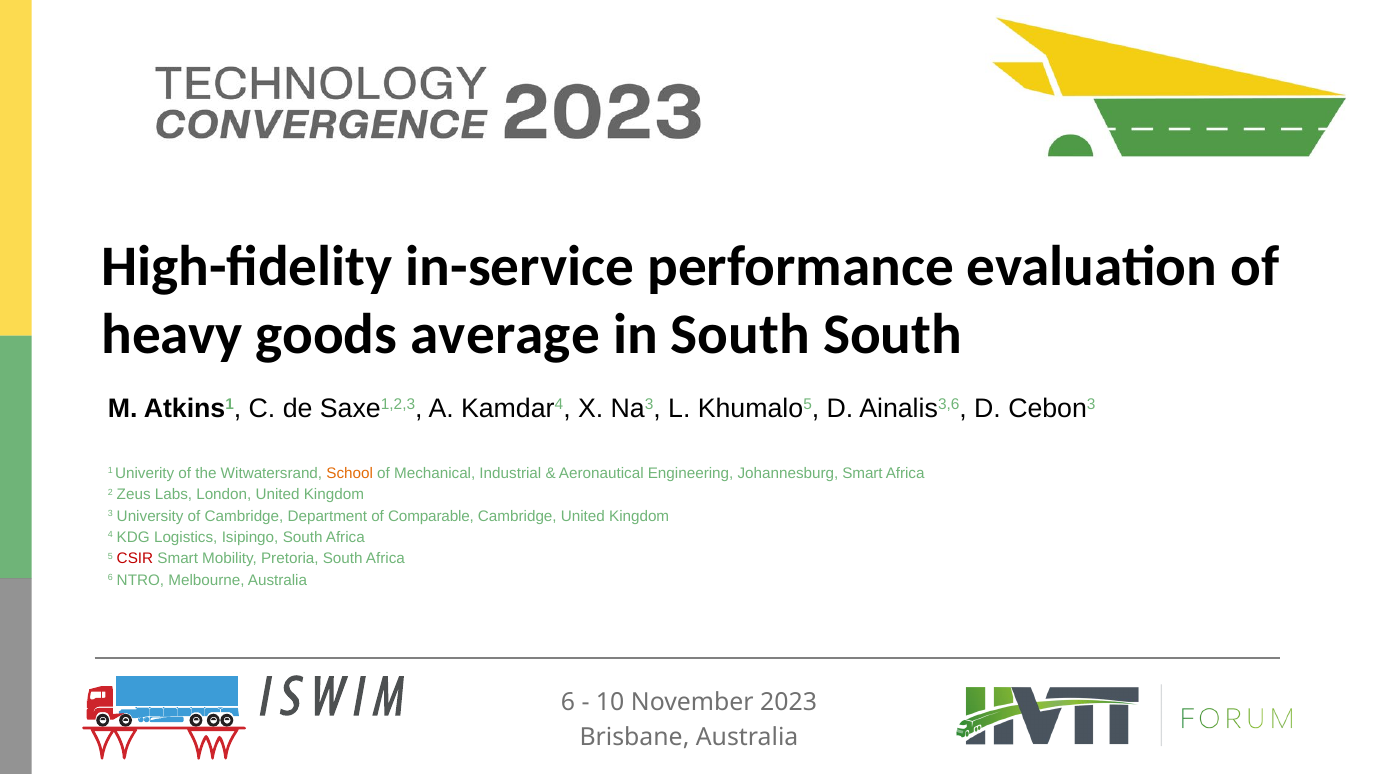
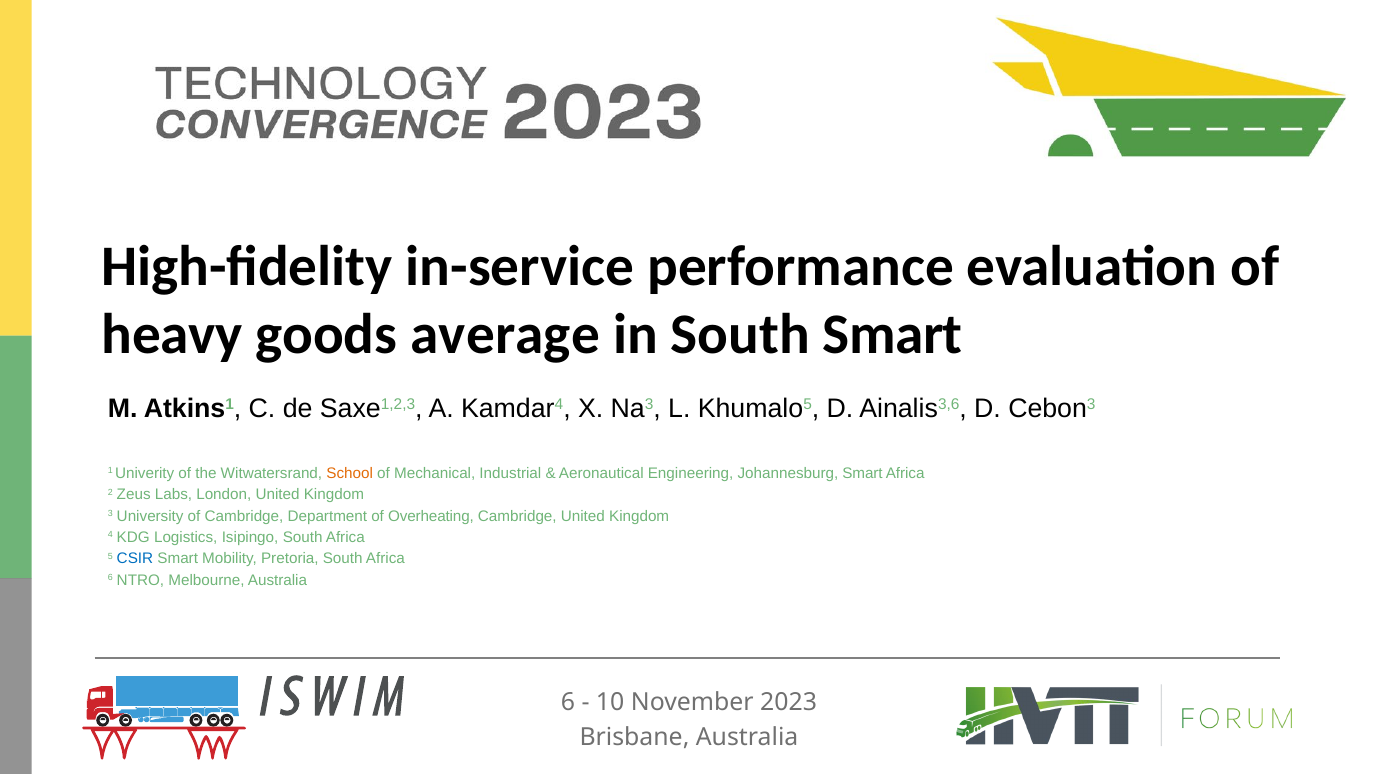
South South: South -> Smart
Comparable: Comparable -> Overheating
CSIR colour: red -> blue
